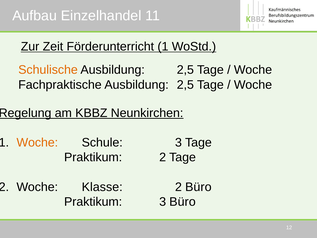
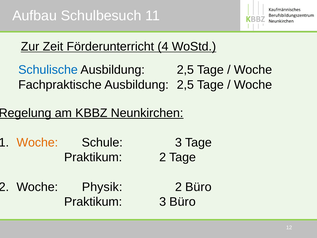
Einzelhandel: Einzelhandel -> Schulbesuch
Förderunterricht 1: 1 -> 4
Schulische colour: orange -> blue
Klasse: Klasse -> Physik
